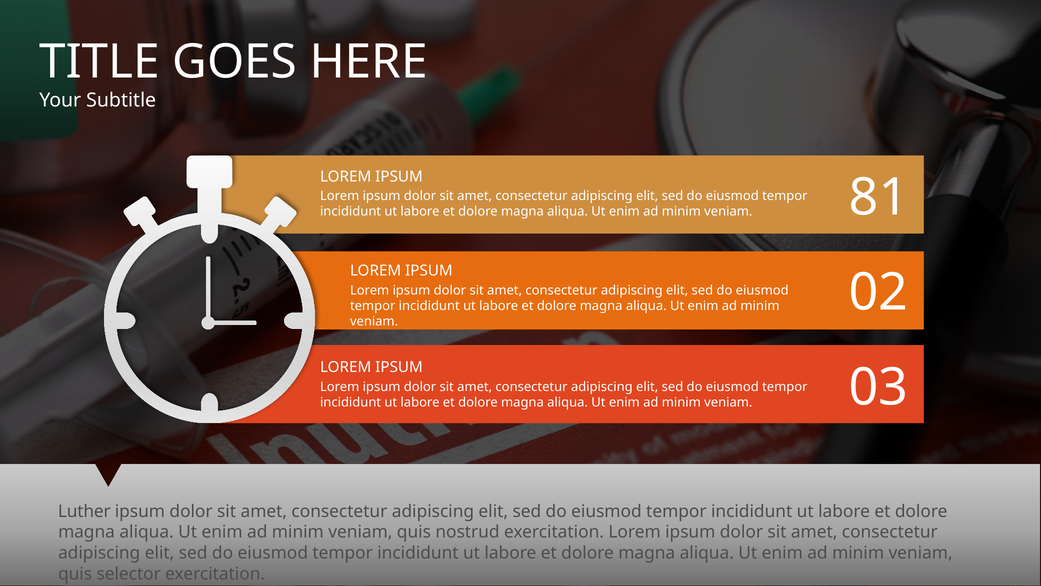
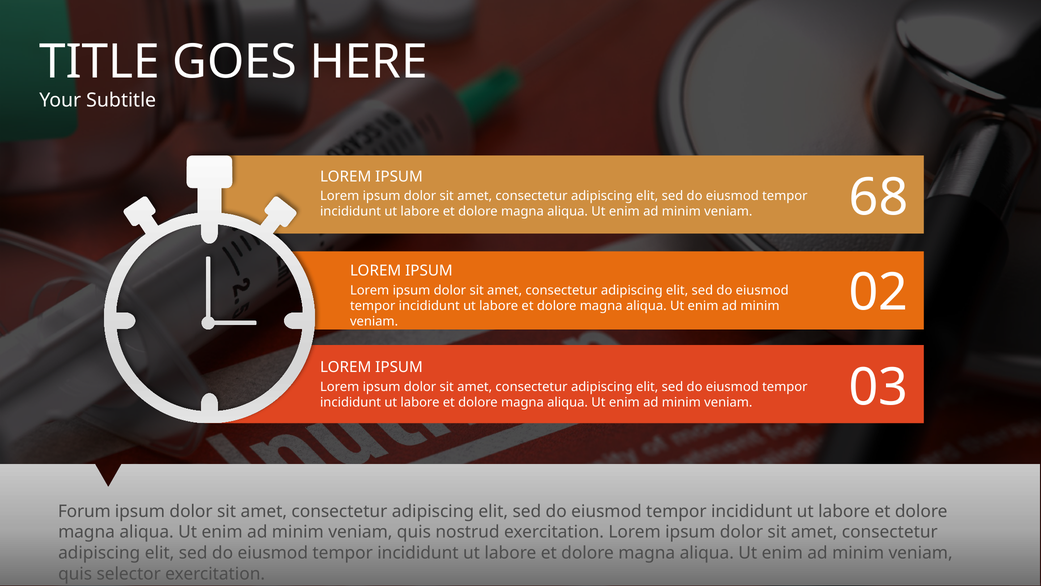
81: 81 -> 68
Luther: Luther -> Forum
